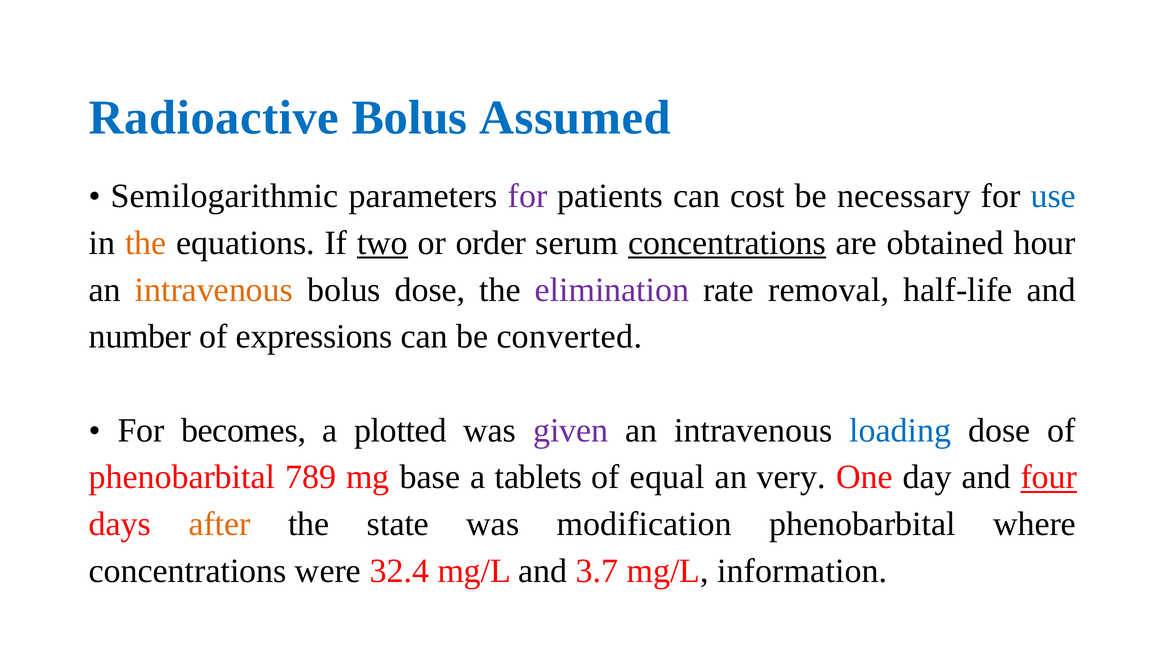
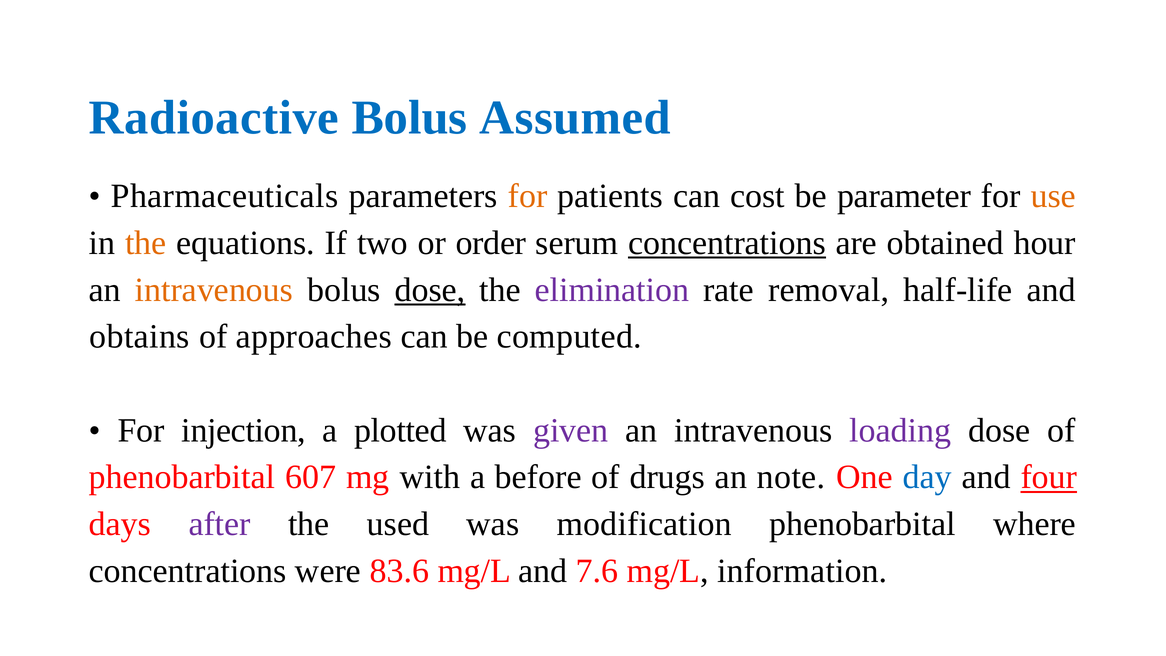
Semilogarithmic: Semilogarithmic -> Pharmaceuticals
for at (528, 196) colour: purple -> orange
necessary: necessary -> parameter
use colour: blue -> orange
two underline: present -> none
dose at (430, 290) underline: none -> present
number: number -> obtains
expressions: expressions -> approaches
converted: converted -> computed
becomes: becomes -> injection
loading colour: blue -> purple
789: 789 -> 607
base: base -> with
tablets: tablets -> before
equal: equal -> drugs
very: very -> note
day colour: black -> blue
after colour: orange -> purple
state: state -> used
32.4: 32.4 -> 83.6
3.7: 3.7 -> 7.6
